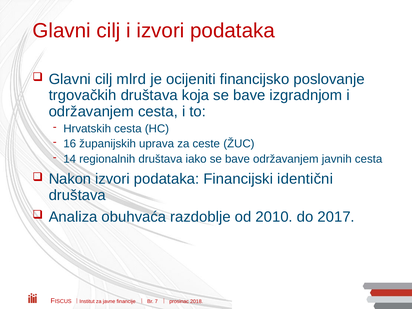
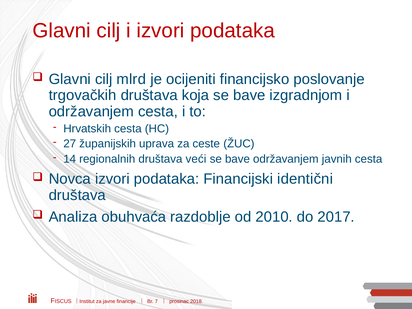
16: 16 -> 27
iako: iako -> veći
Nakon: Nakon -> Novca
